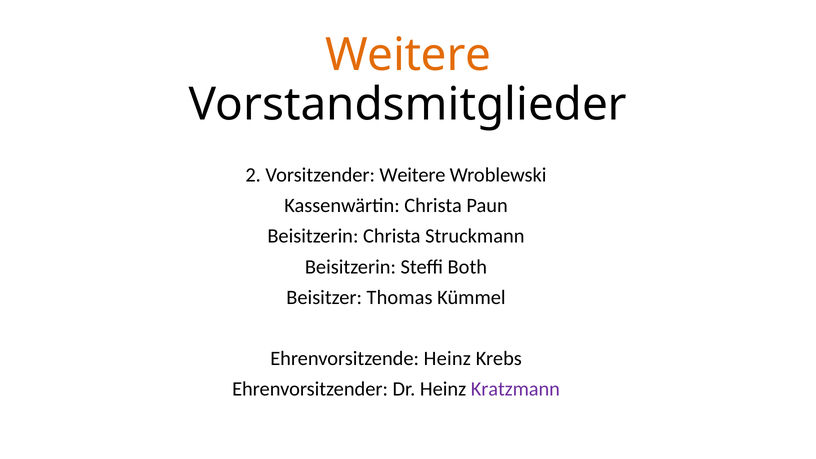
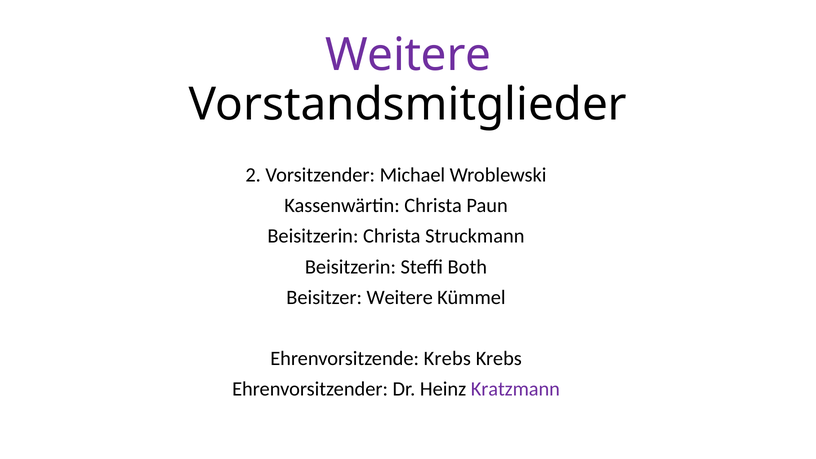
Weitere at (408, 55) colour: orange -> purple
Vorsitzender Weitere: Weitere -> Michael
Beisitzer Thomas: Thomas -> Weitere
Ehrenvorsitzende Heinz: Heinz -> Krebs
